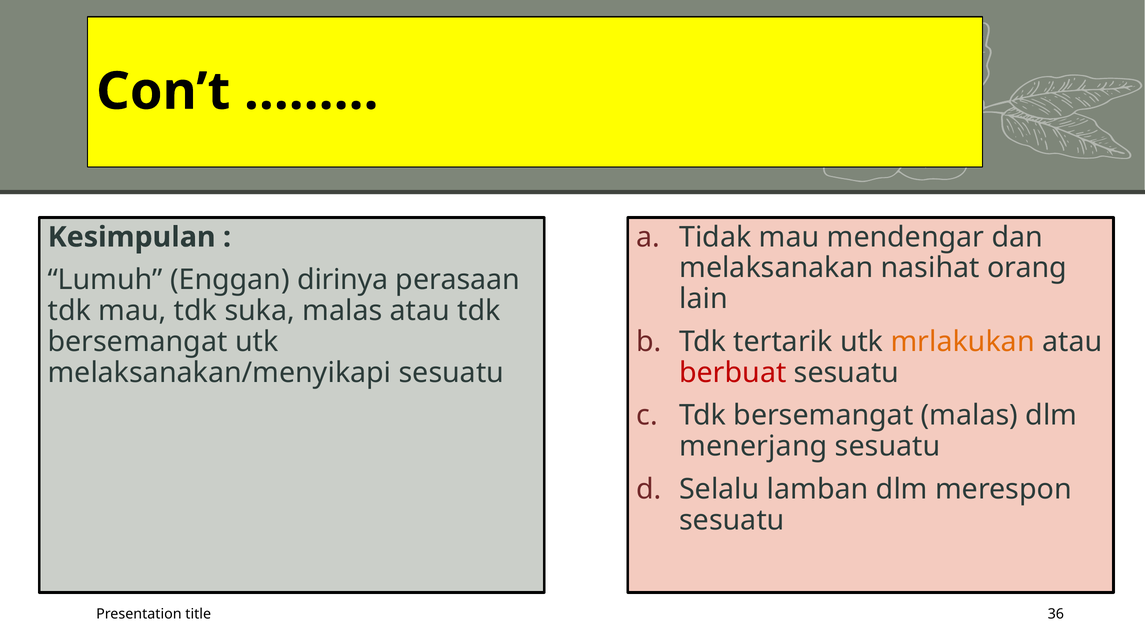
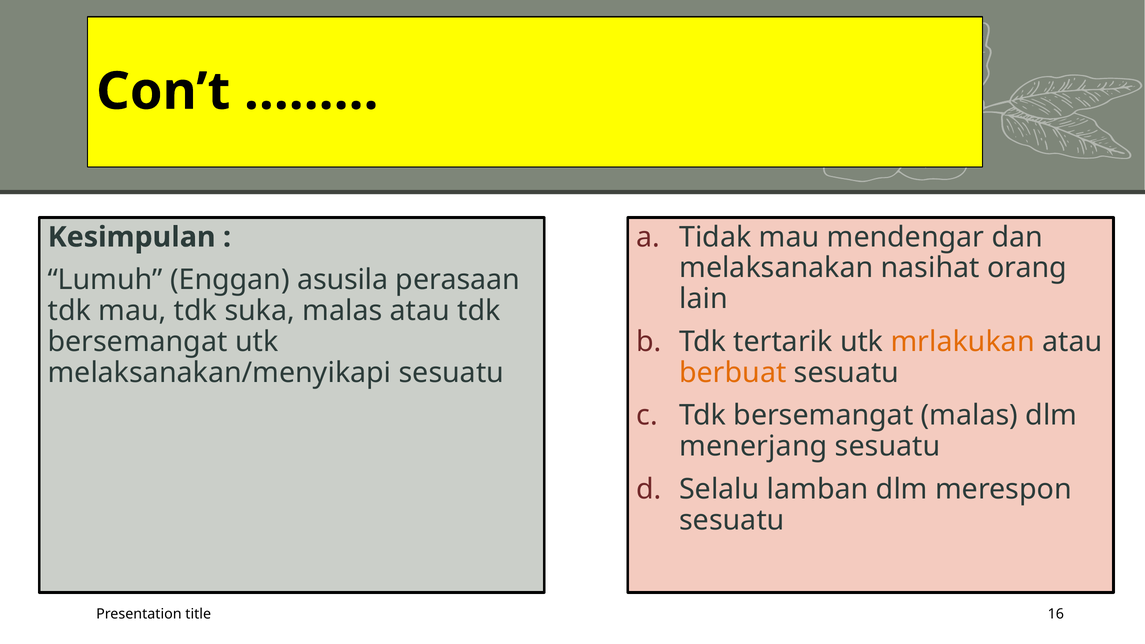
dirinya: dirinya -> asusila
berbuat colour: red -> orange
36: 36 -> 16
